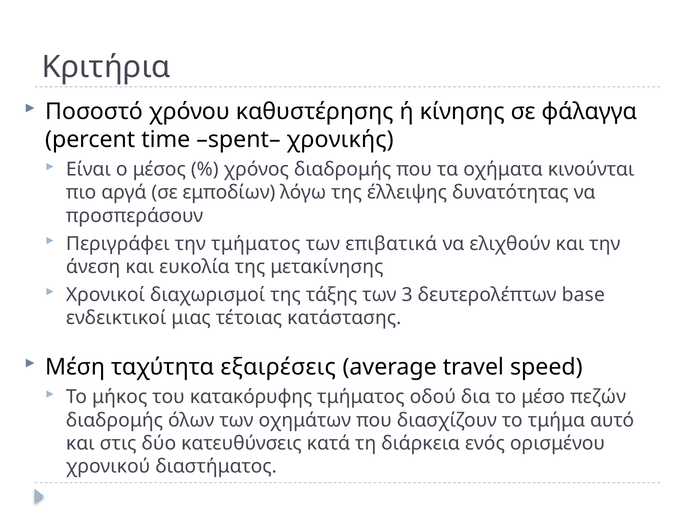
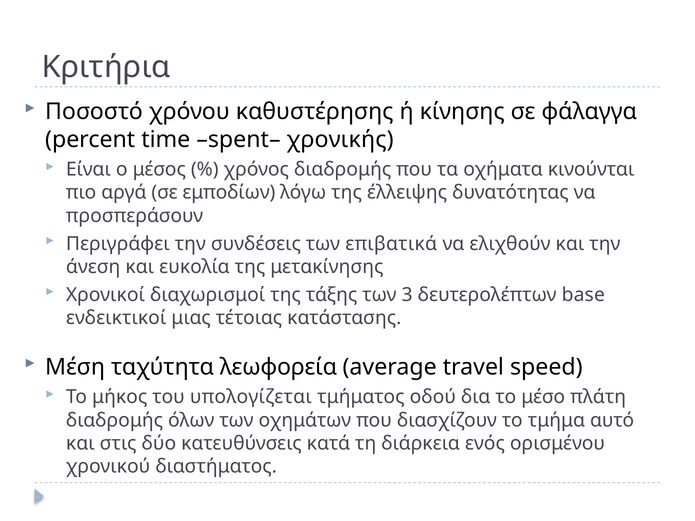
την τμήματος: τμήματος -> συνδέσεις
εξαιρέσεις: εξαιρέσεις -> λεωφορεία
κατακόρυφης: κατακόρυφης -> υπολογίζεται
πεζών: πεζών -> πλάτη
